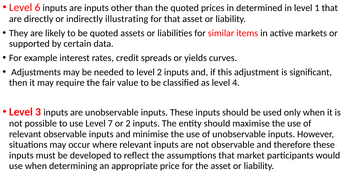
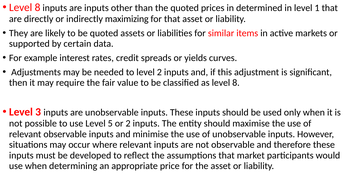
6 at (38, 7): 6 -> 8
illustrating: illustrating -> maximizing
as level 4: 4 -> 8
7: 7 -> 5
